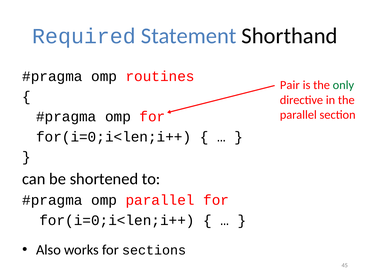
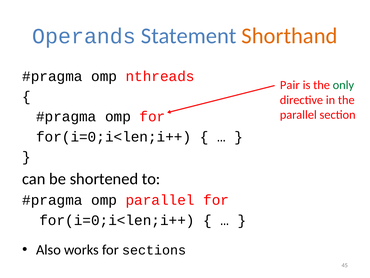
Required: Required -> Operands
Shorthand colour: black -> orange
routines: routines -> nthreads
